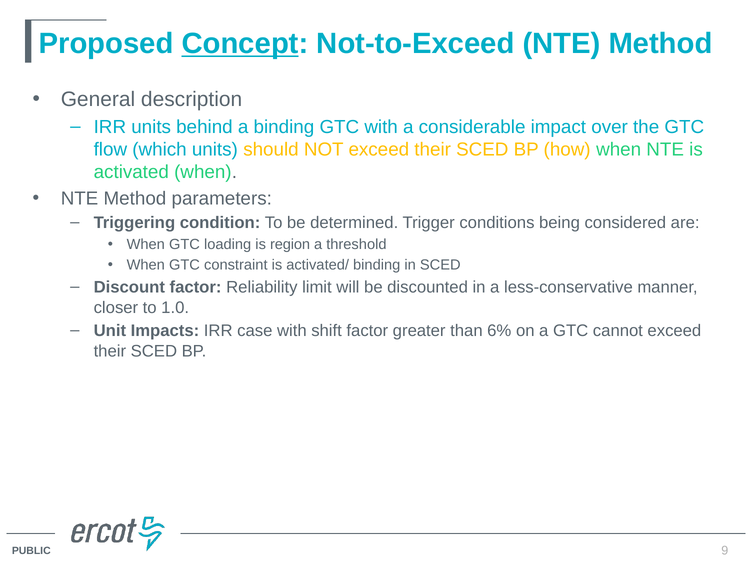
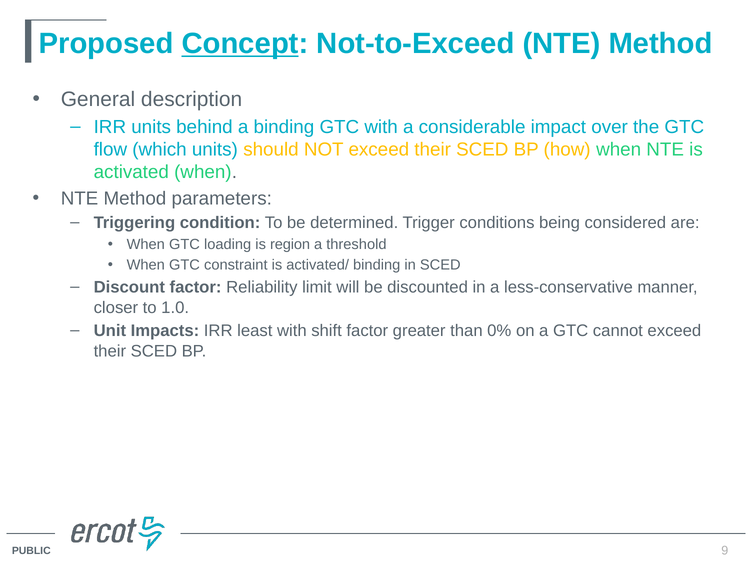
case: case -> least
6%: 6% -> 0%
